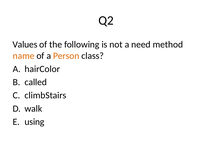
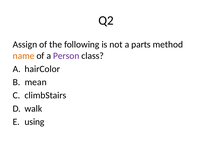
Values: Values -> Assign
need: need -> parts
Person colour: orange -> purple
called: called -> mean
